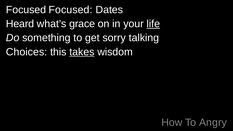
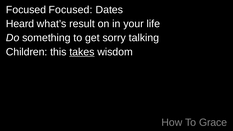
grace: grace -> result
life underline: present -> none
Choices: Choices -> Children
Angry: Angry -> Grace
